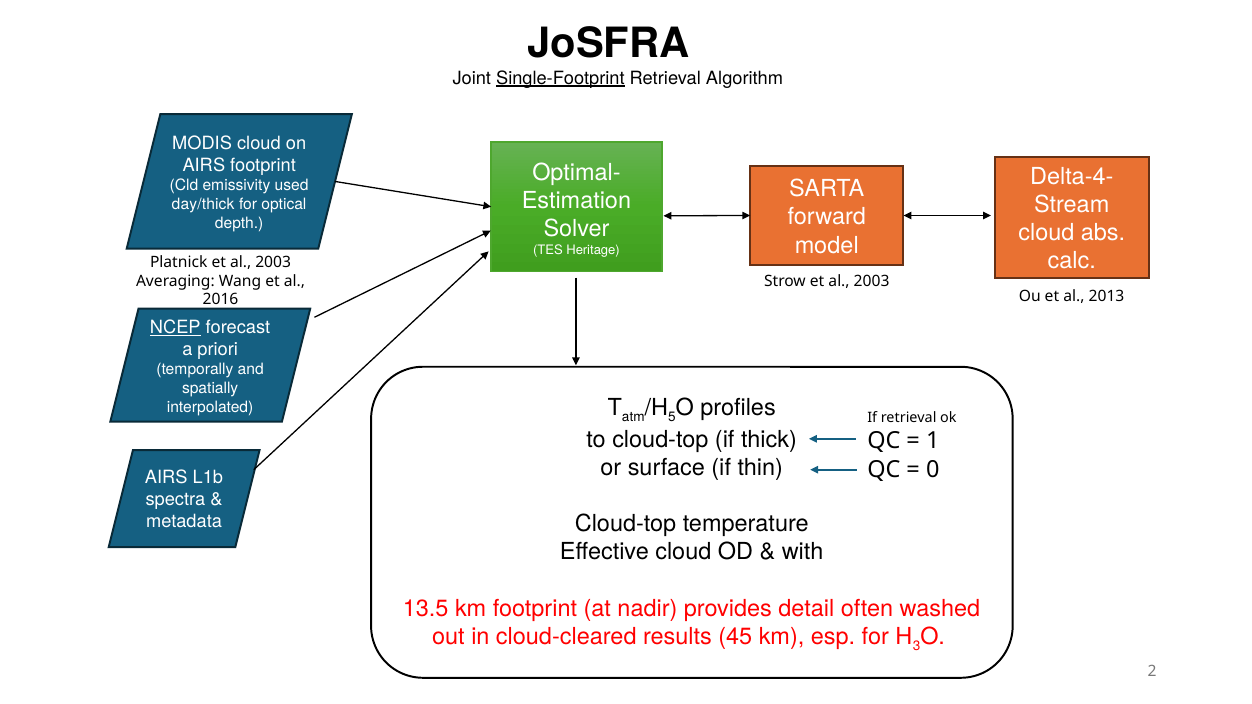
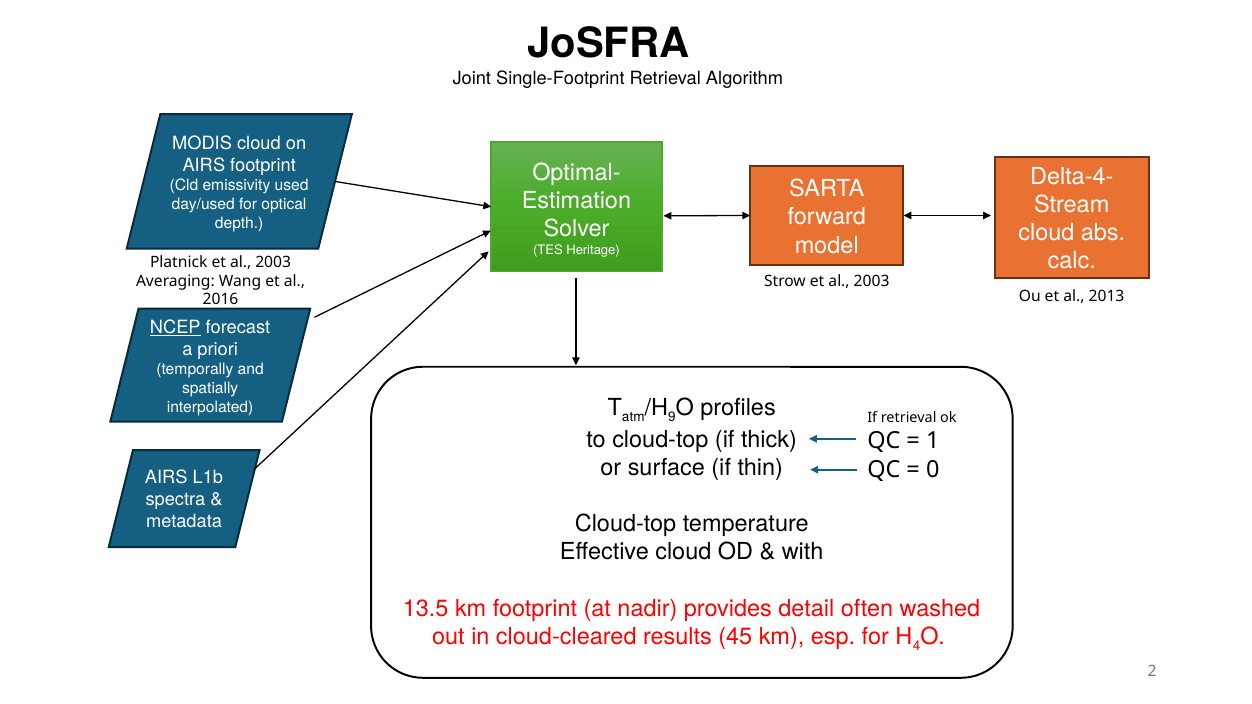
Single-Footprint underline: present -> none
day/thick: day/thick -> day/used
5: 5 -> 9
3: 3 -> 4
